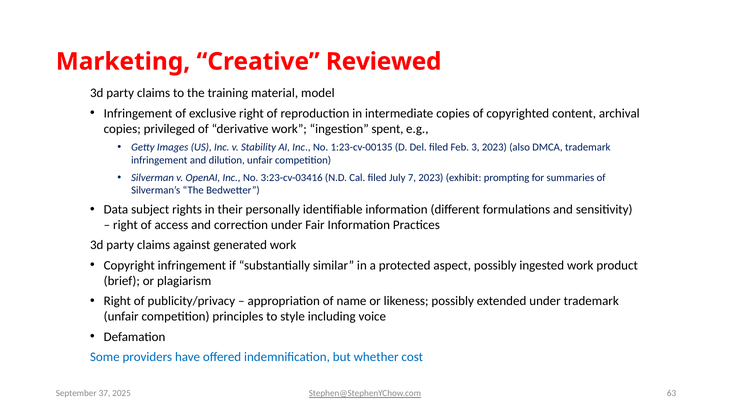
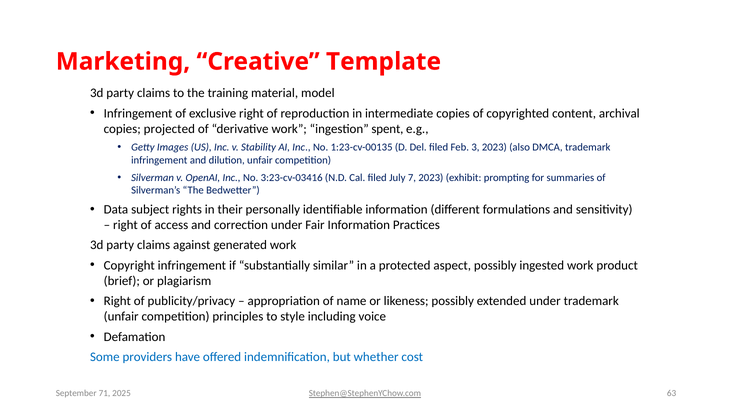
Reviewed: Reviewed -> Template
privileged: privileged -> projected
37: 37 -> 71
